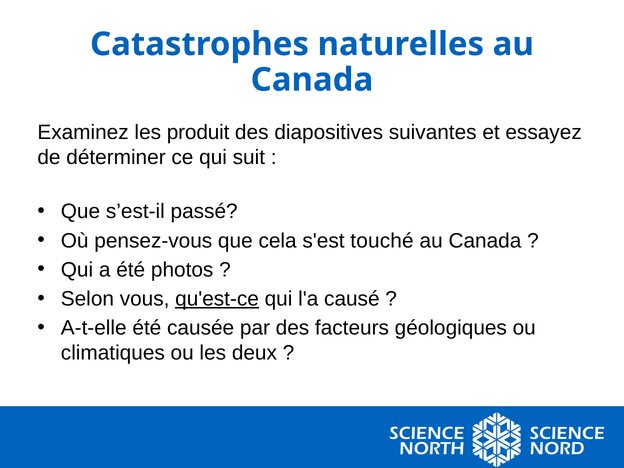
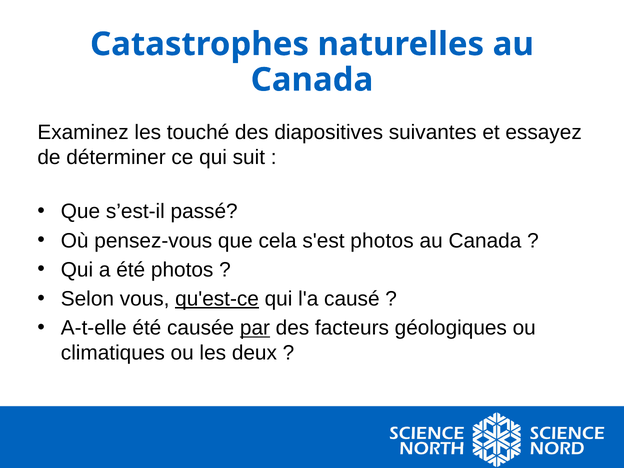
produit: produit -> touché
s'est touché: touché -> photos
par underline: none -> present
